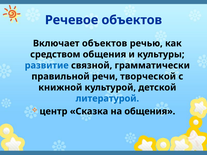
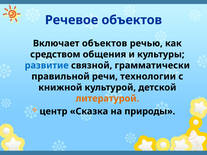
творческой: творческой -> технологии
литературой colour: blue -> orange
на общения: общения -> природы
